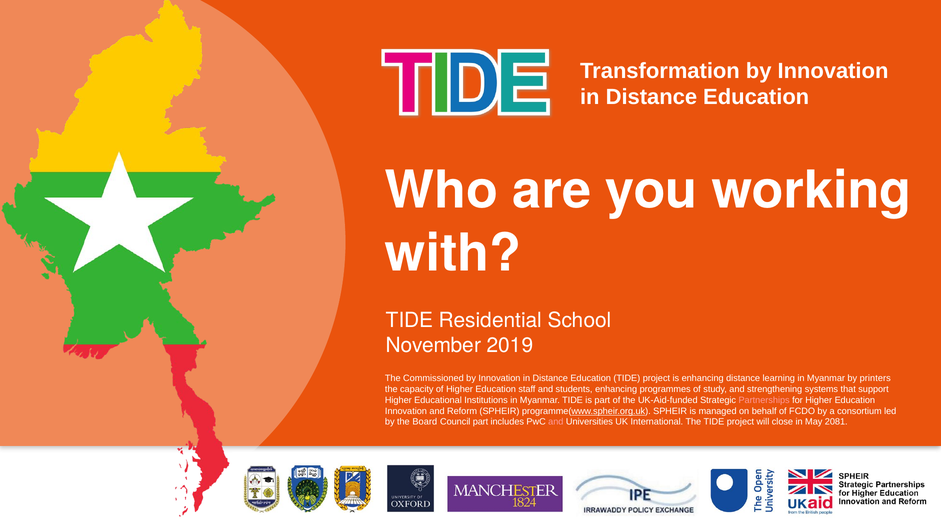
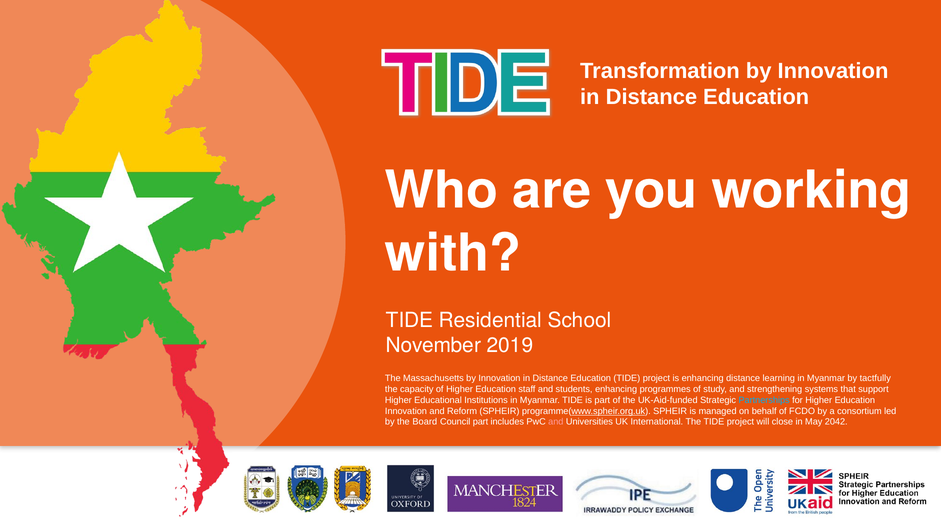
Commissioned: Commissioned -> Massachusetts
printers: printers -> tactfully
Partnerships colour: pink -> light blue
2081: 2081 -> 2042
